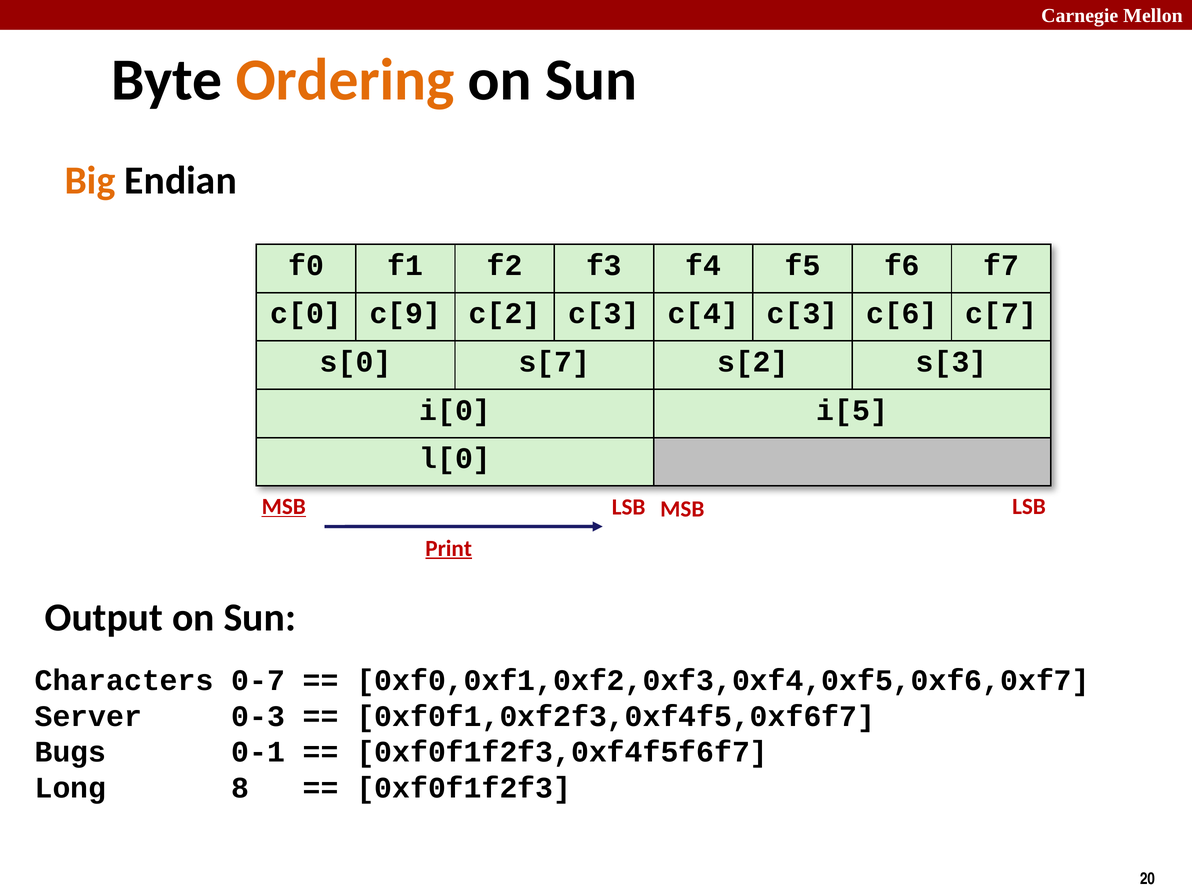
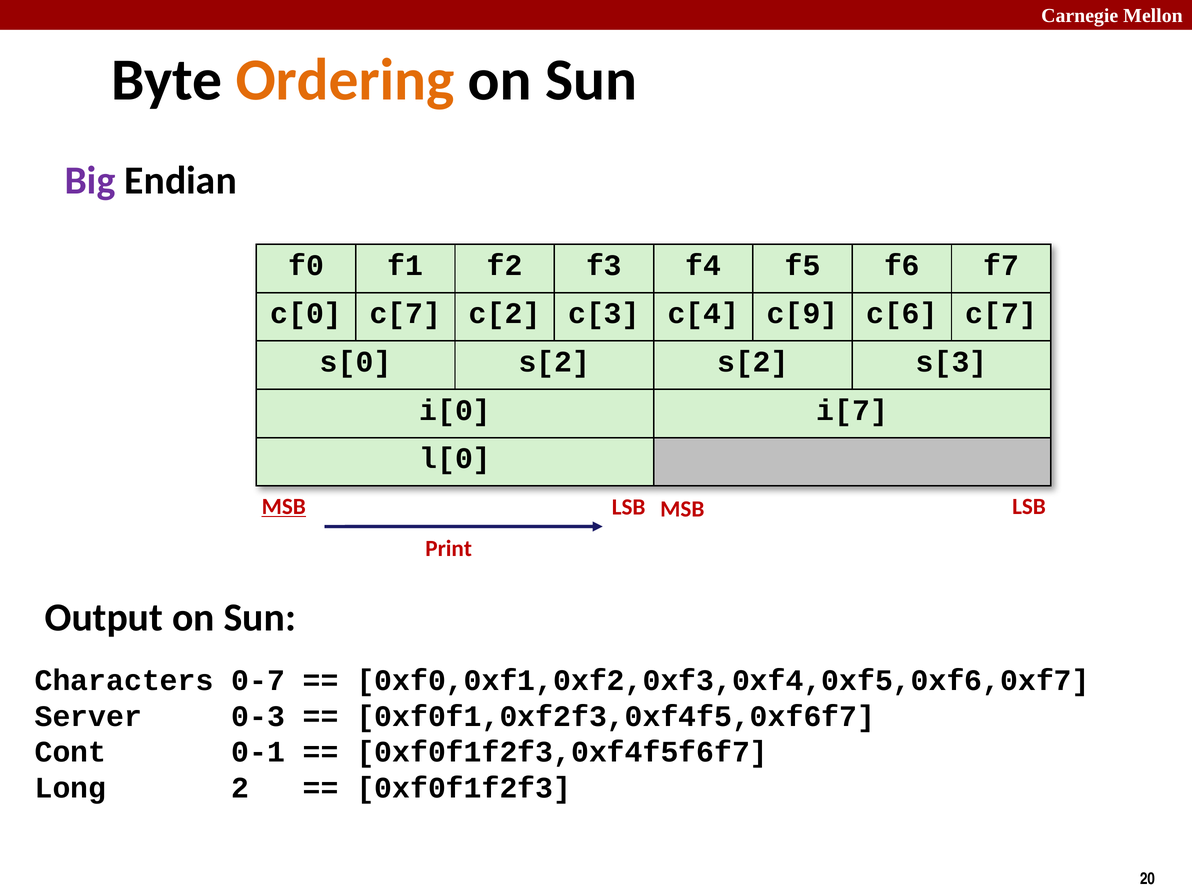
Big colour: orange -> purple
c[0 c[9: c[9 -> c[7
c[4 c[3: c[3 -> c[9
s[0 s[7: s[7 -> s[2
i[5: i[5 -> i[7
Print underline: present -> none
Bugs: Bugs -> Cont
8: 8 -> 2
